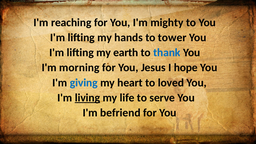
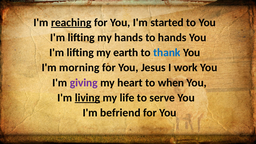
reaching underline: none -> present
mighty: mighty -> started
to tower: tower -> hands
hope: hope -> work
giving colour: blue -> purple
loved: loved -> when
